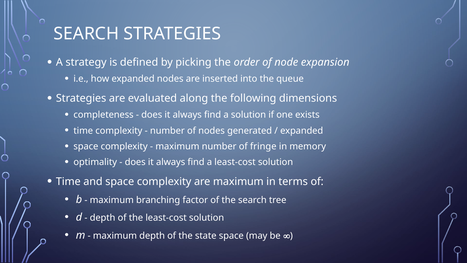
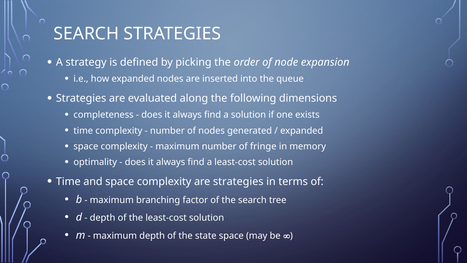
are maximum: maximum -> strategies
